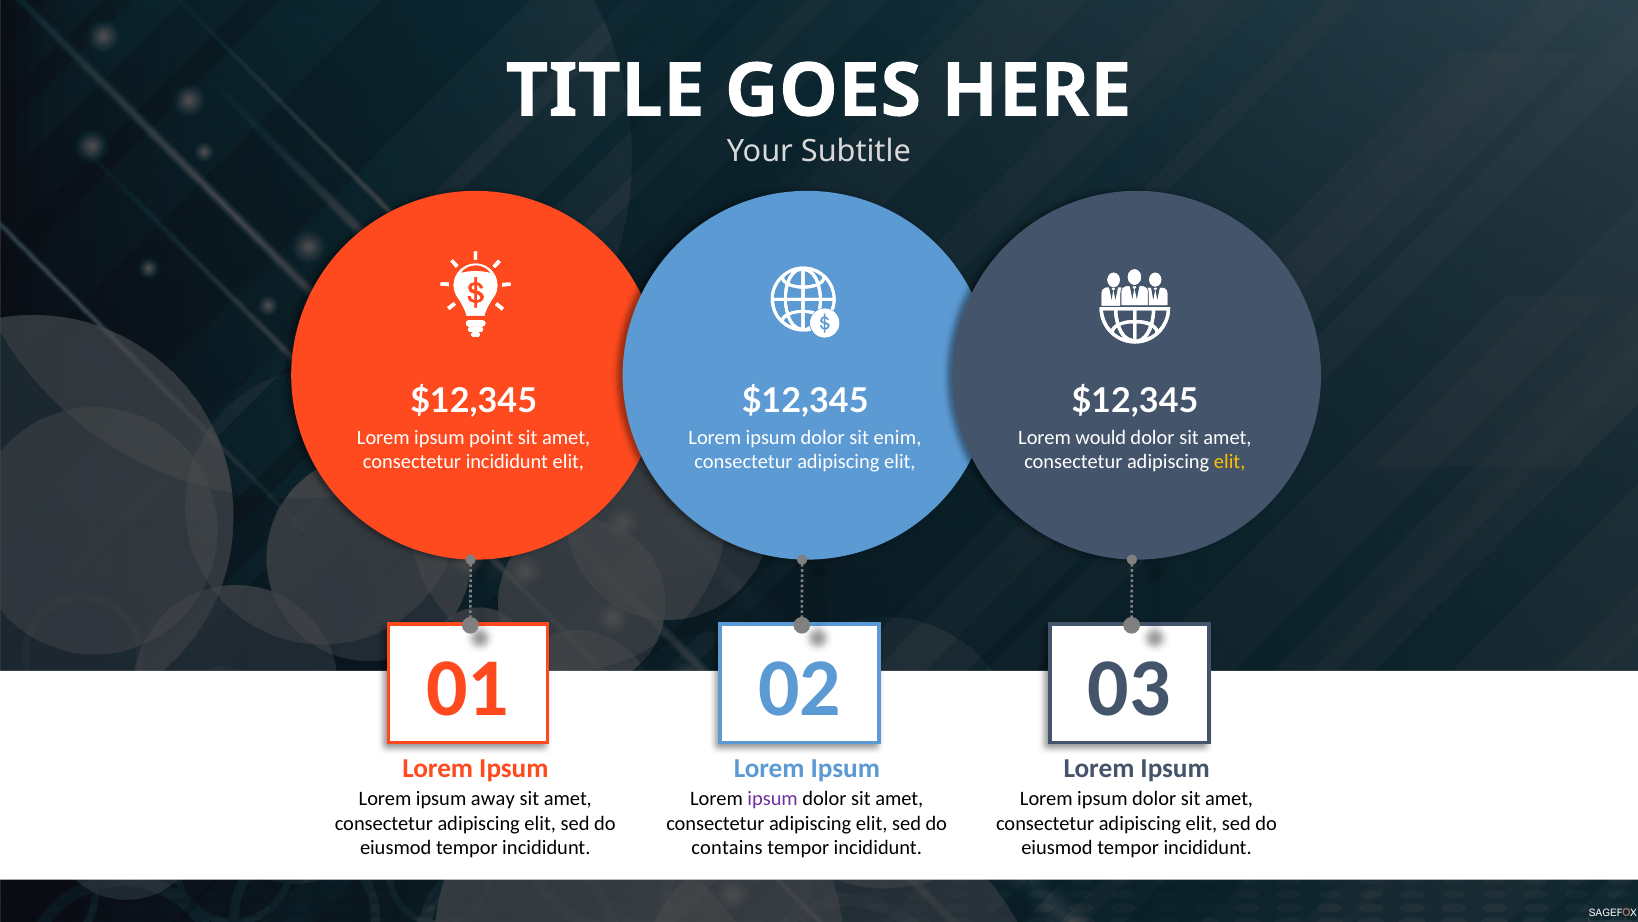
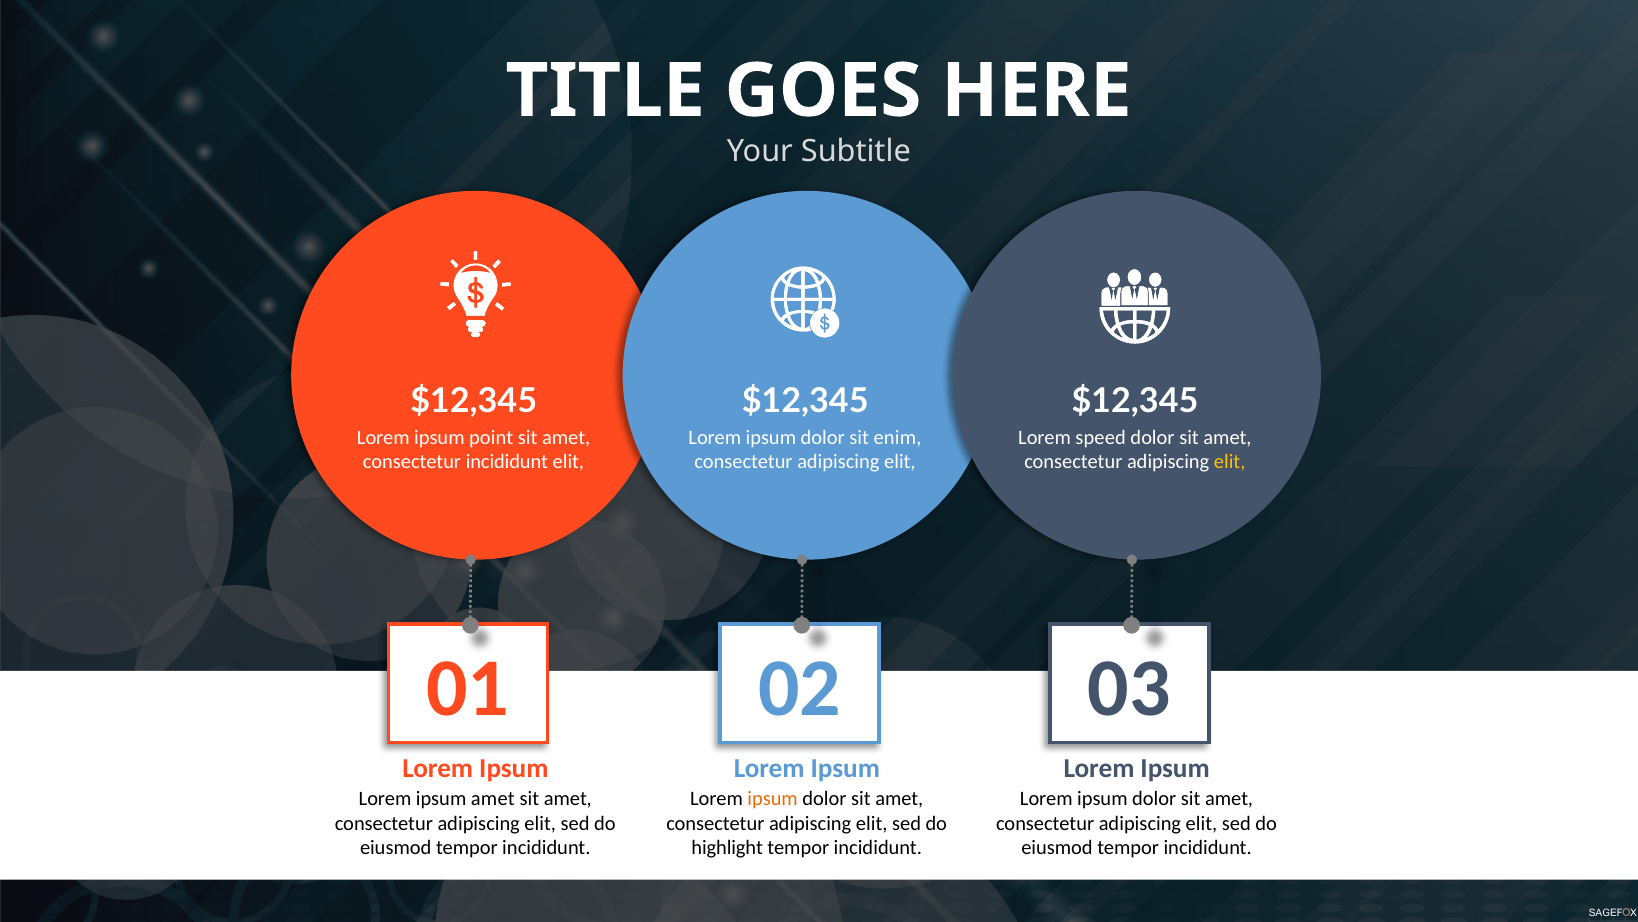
would: would -> speed
ipsum away: away -> amet
ipsum at (773, 798) colour: purple -> orange
contains: contains -> highlight
